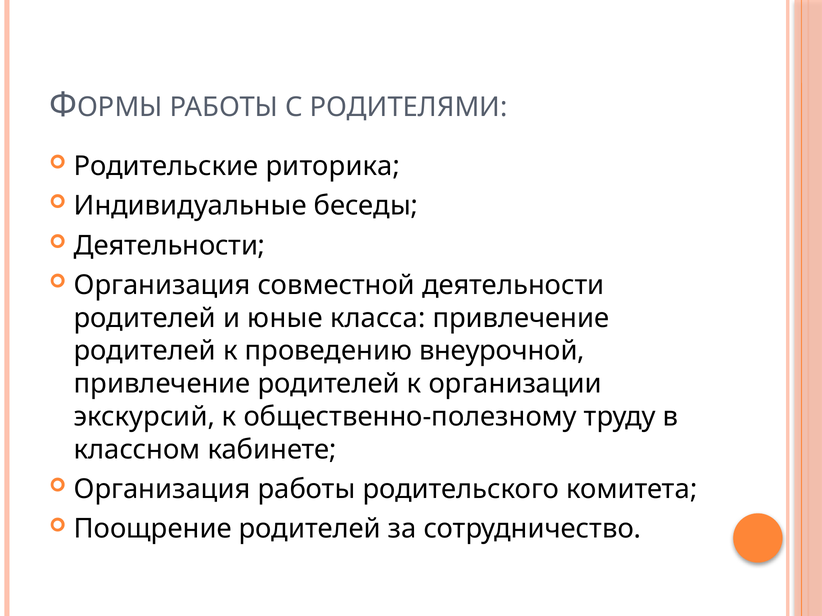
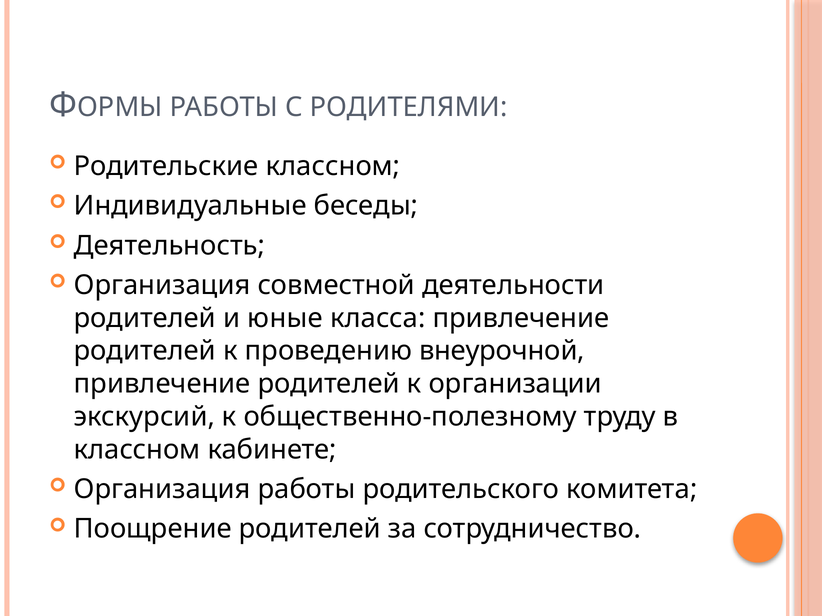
Родительские риторика: риторика -> классном
Деятельности at (170, 246): Деятельности -> Деятельность
